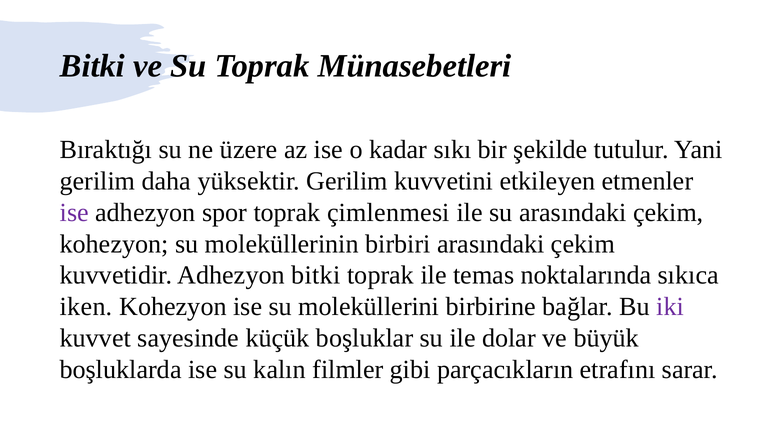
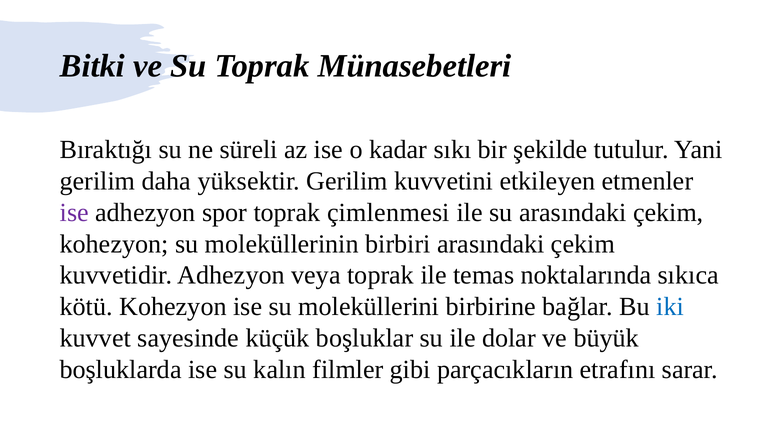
üzere: üzere -> süreli
Adhezyon bitki: bitki -> veya
iken: iken -> kötü
iki colour: purple -> blue
